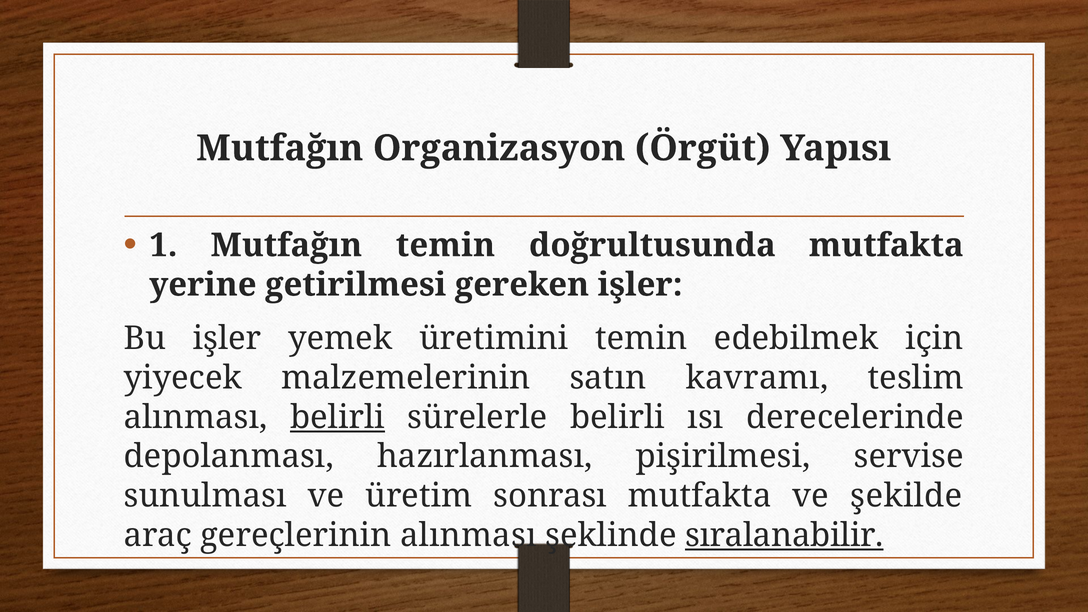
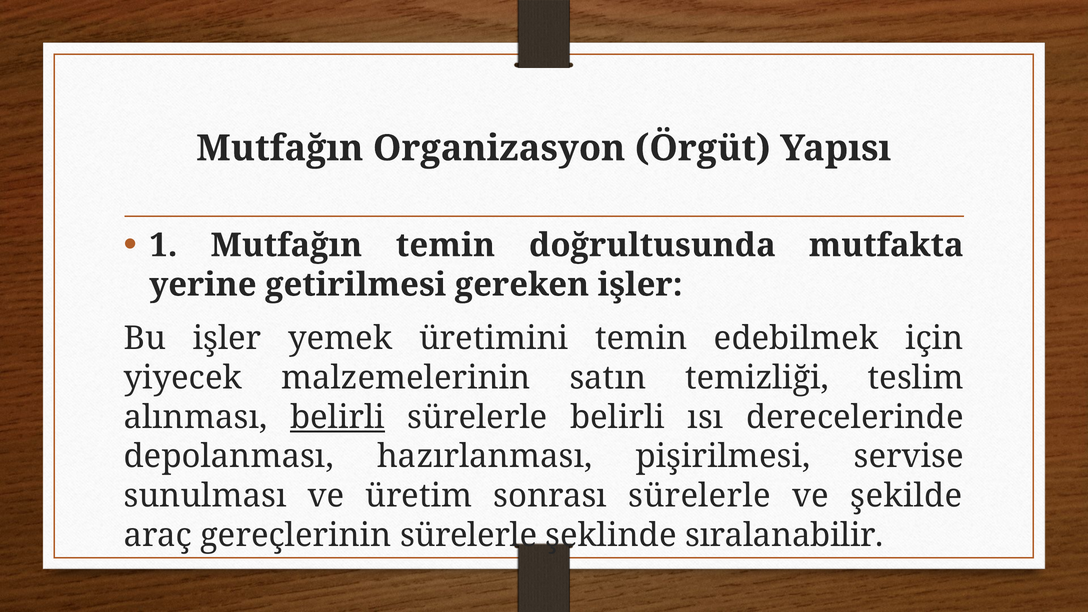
kavramı: kavramı -> temizliği
sonrası mutfakta: mutfakta -> sürelerle
gereçlerinin alınması: alınması -> sürelerle
sıralanabilir underline: present -> none
